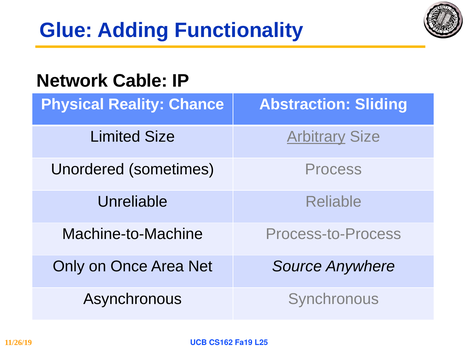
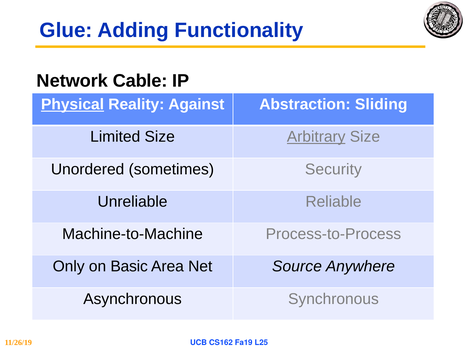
Physical underline: none -> present
Chance: Chance -> Against
Process: Process -> Security
Once: Once -> Basic
